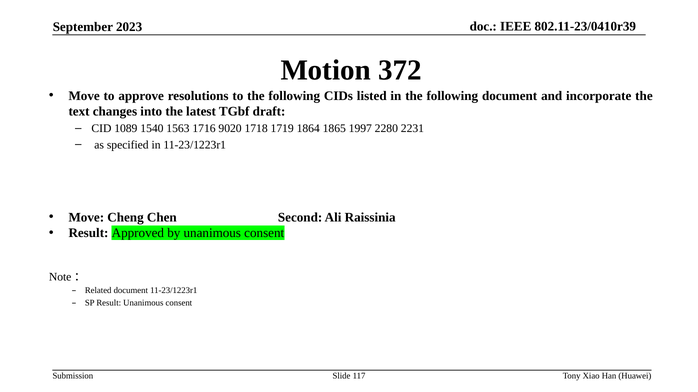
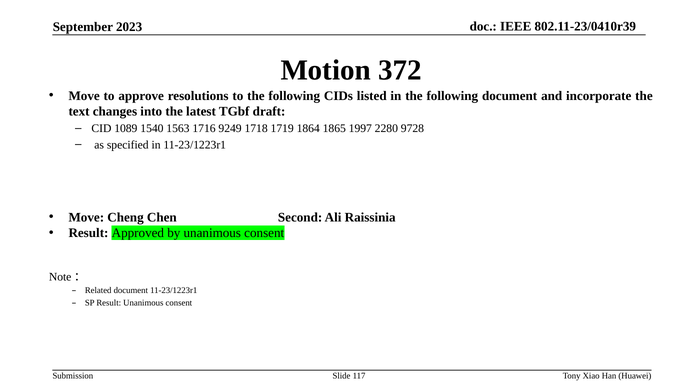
9020: 9020 -> 9249
2231: 2231 -> 9728
